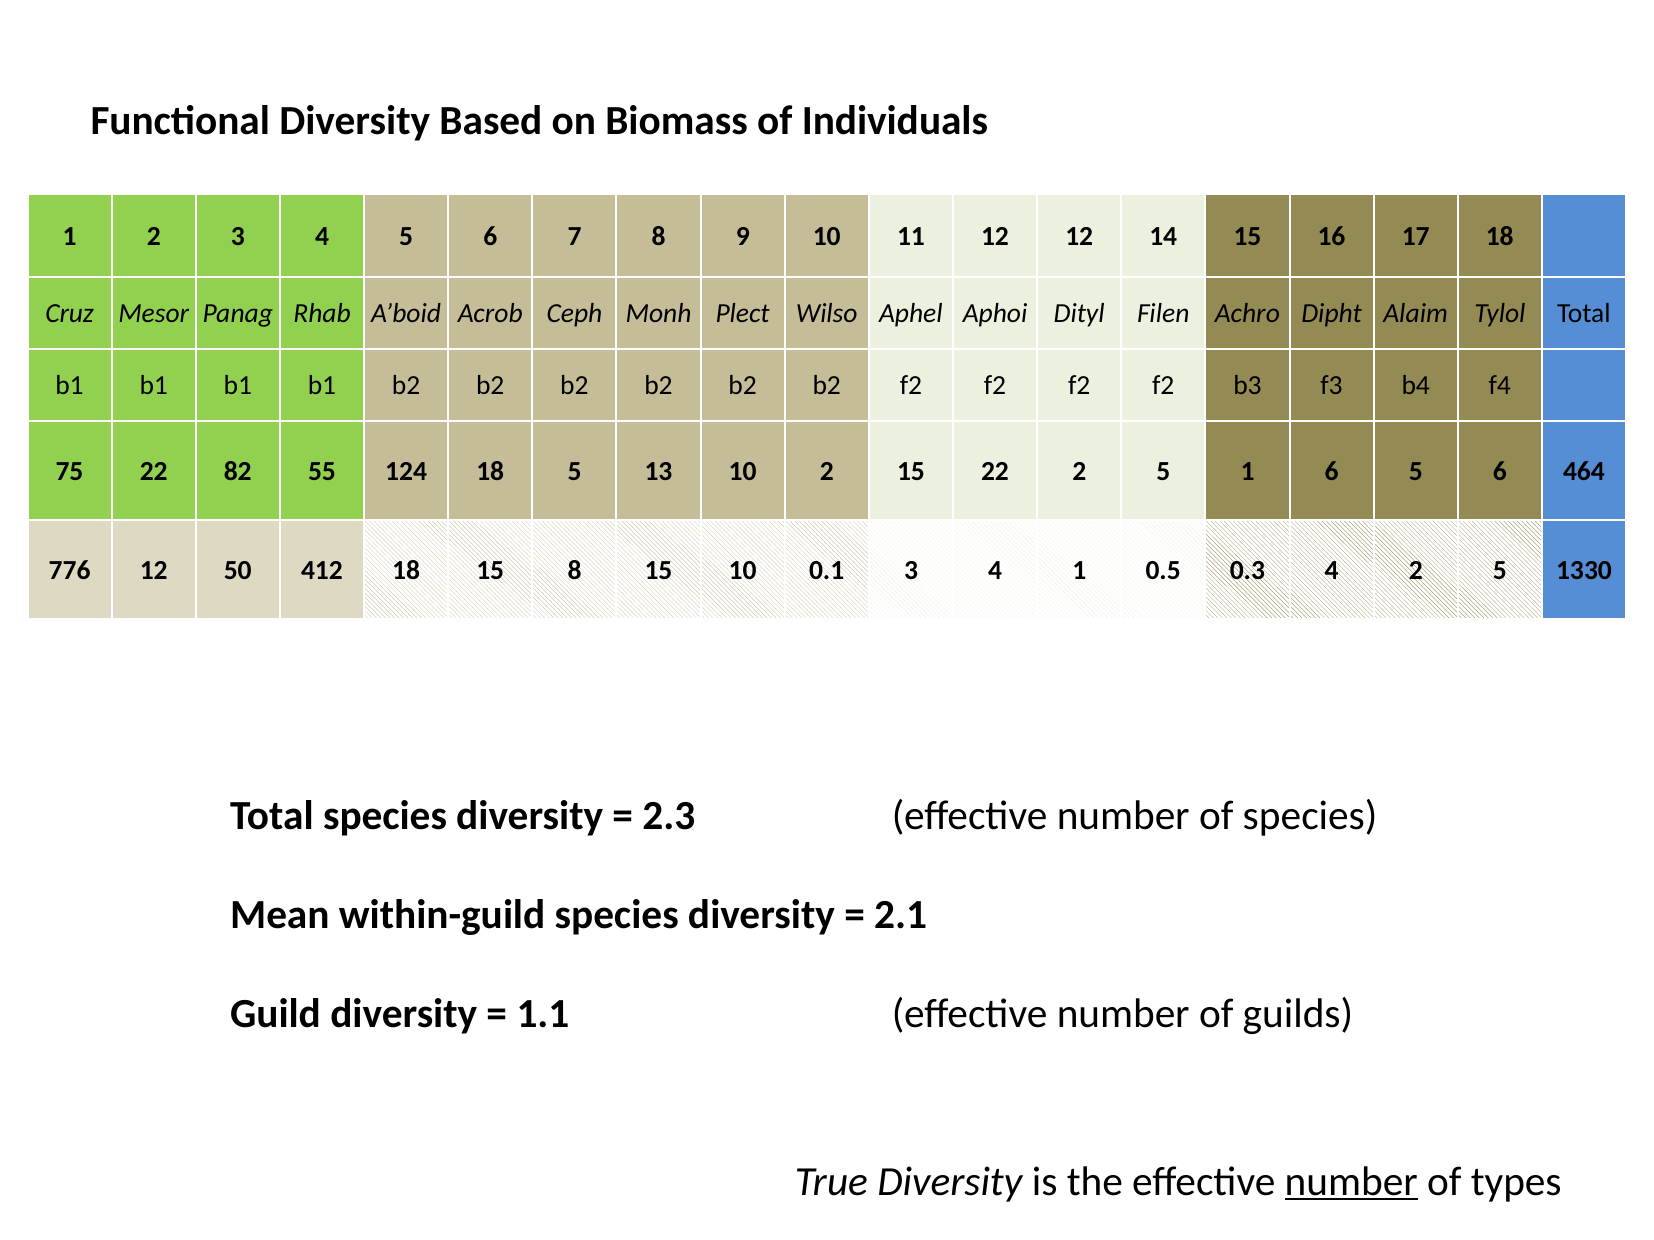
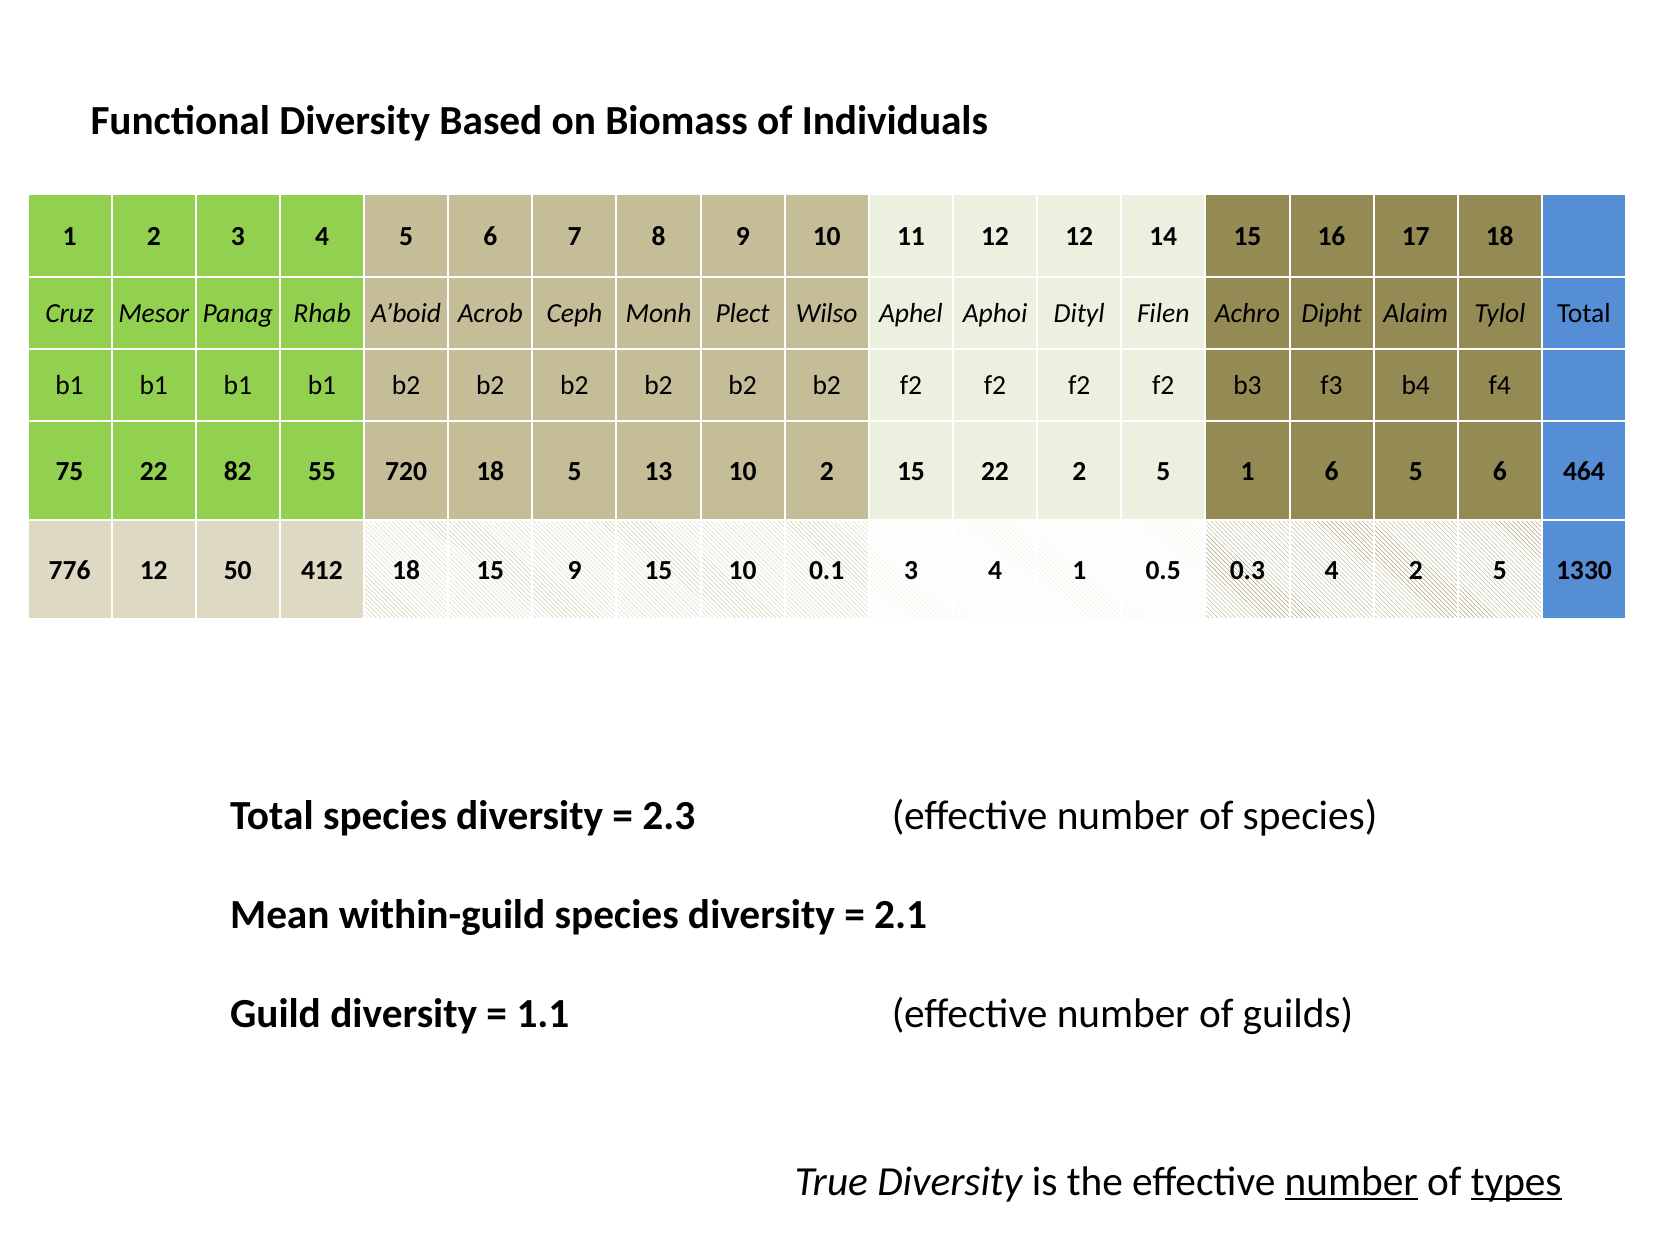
124: 124 -> 720
15 8: 8 -> 9
types underline: none -> present
